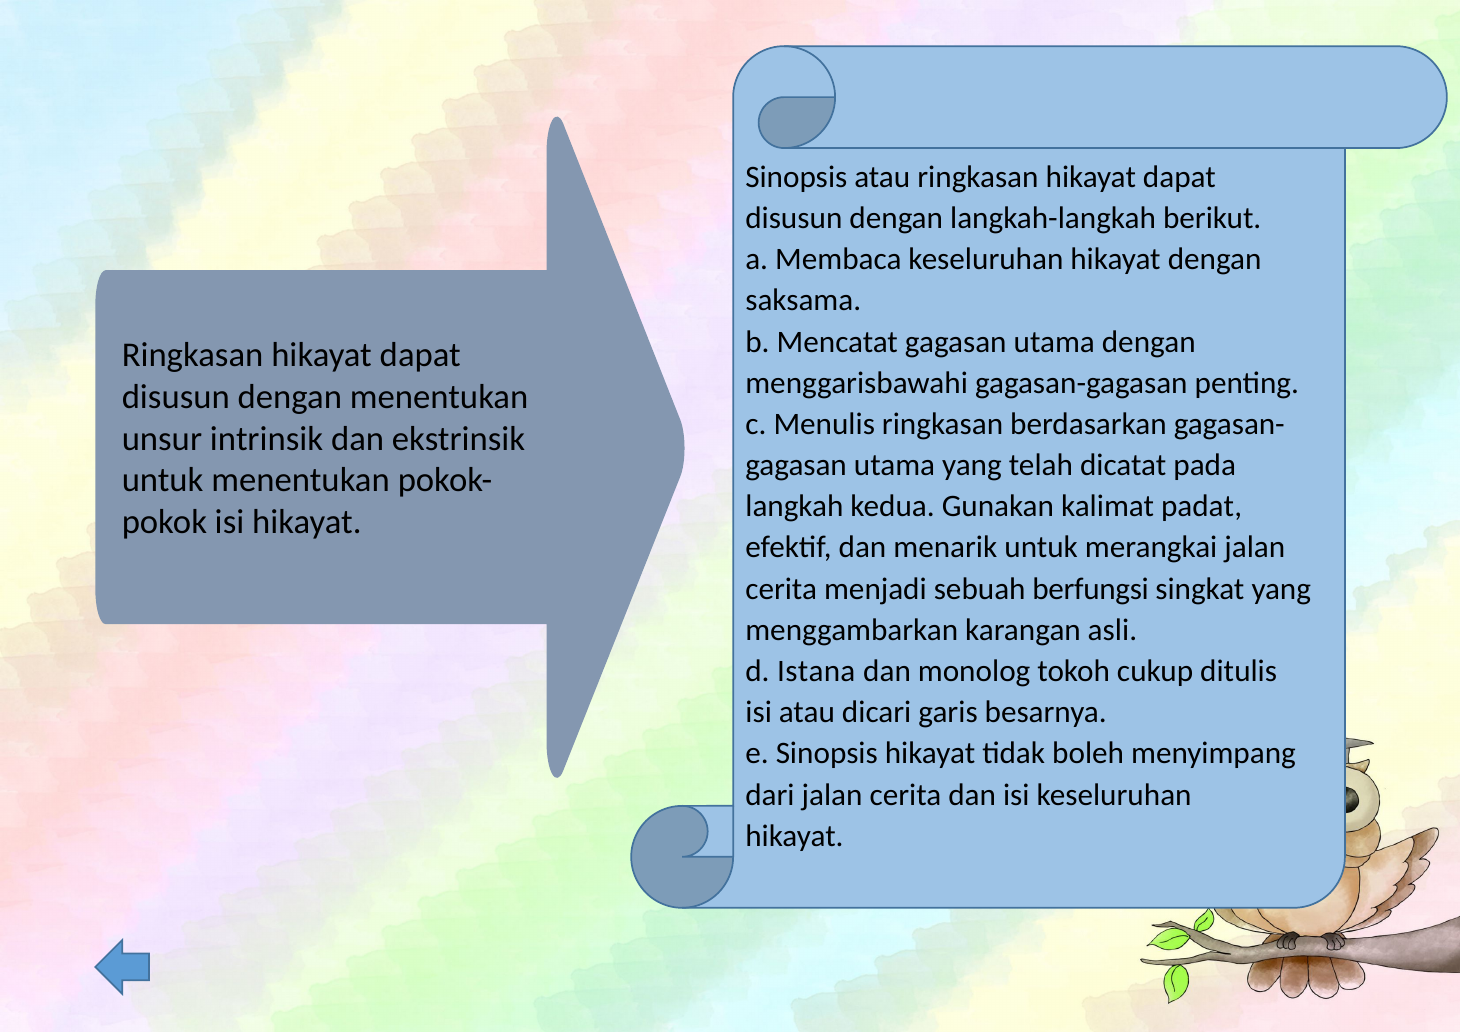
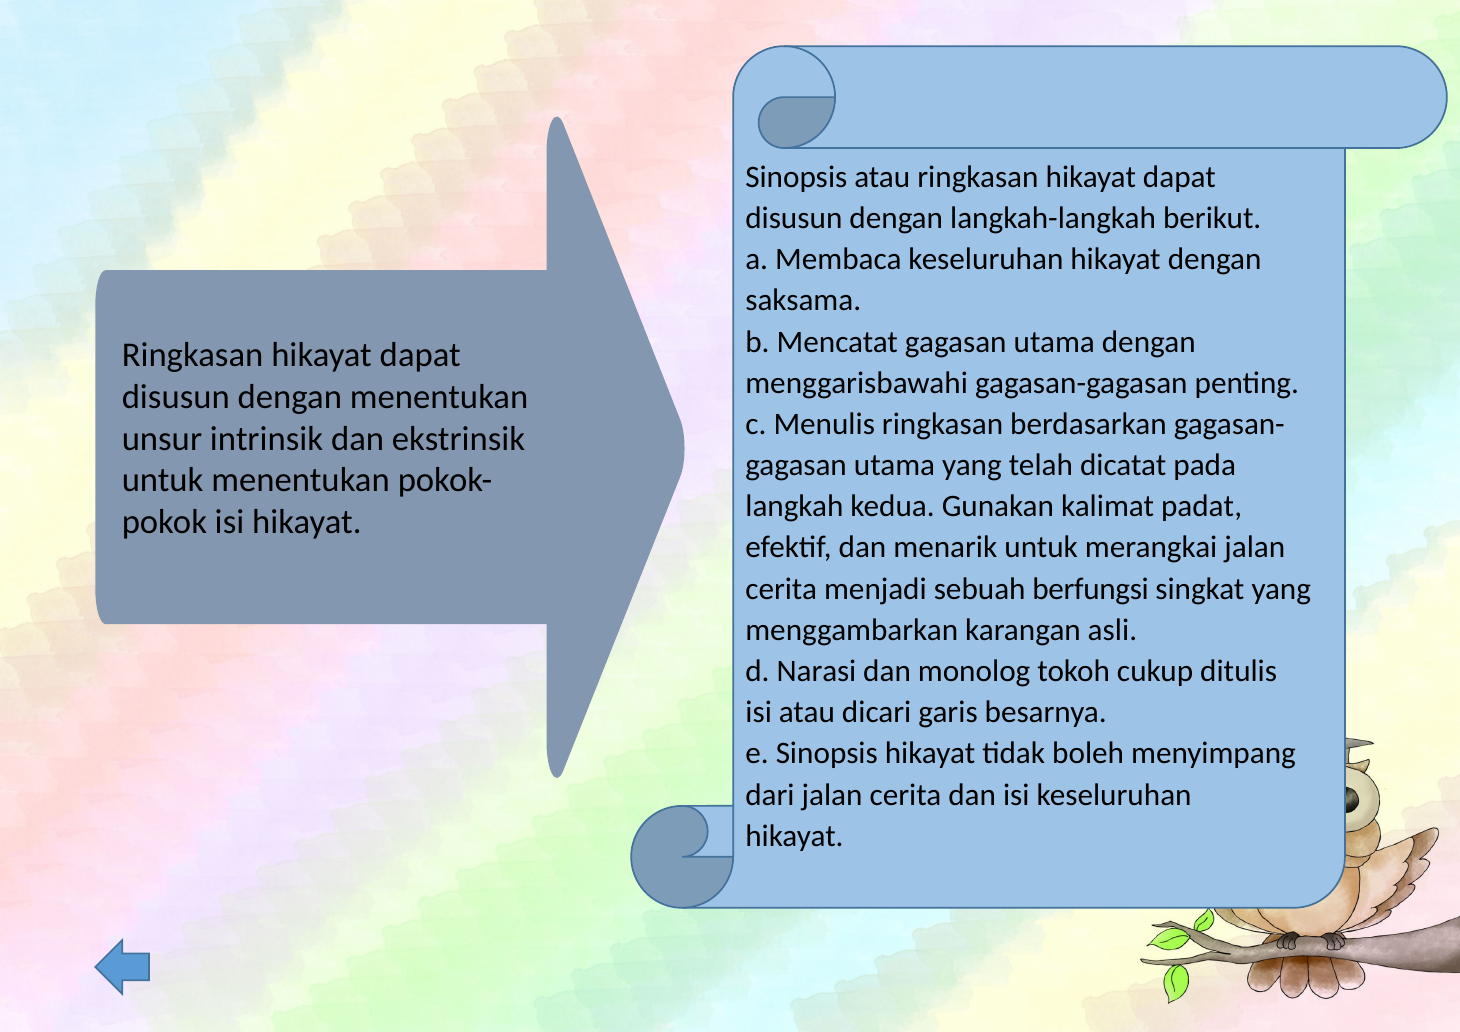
Istana: Istana -> Narasi
